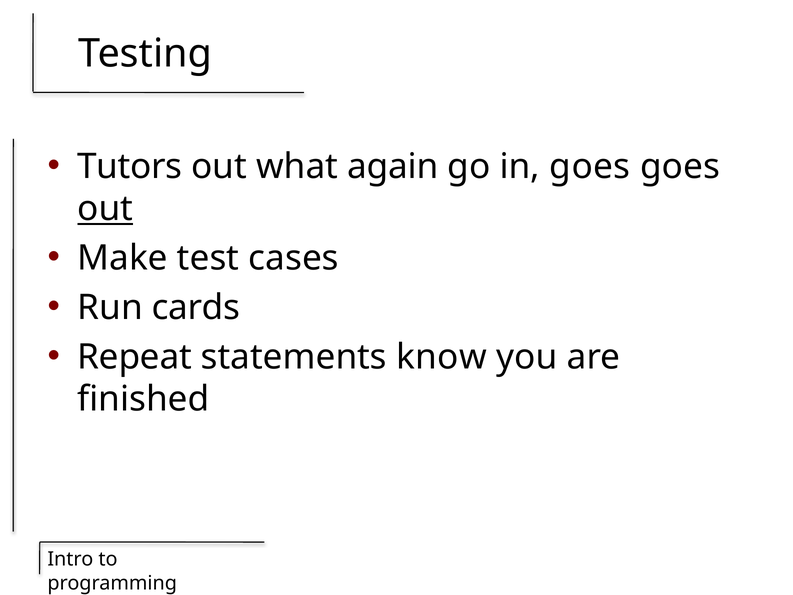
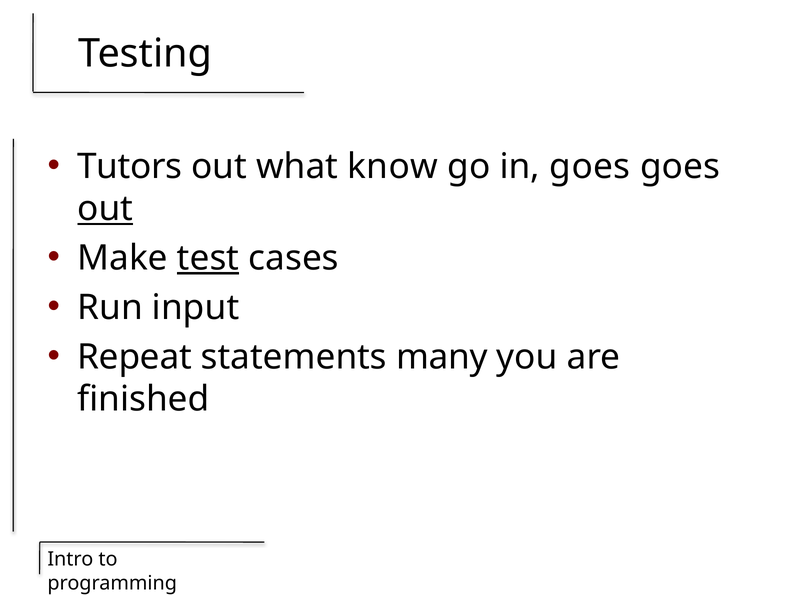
again: again -> know
test underline: none -> present
cards: cards -> input
know: know -> many
